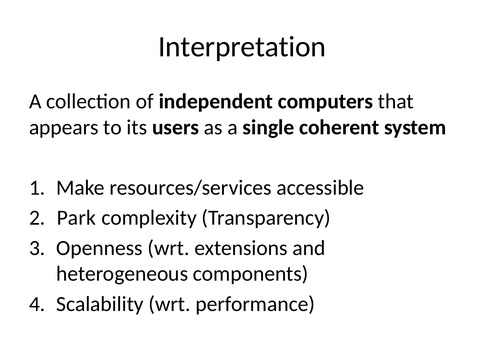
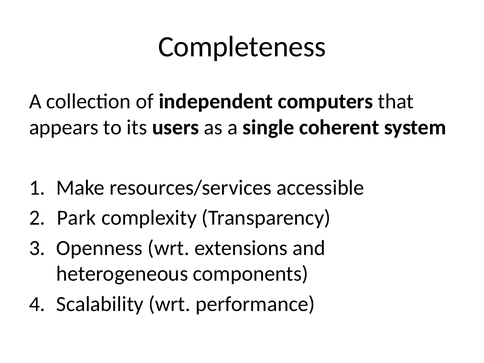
Interpretation: Interpretation -> Completeness
